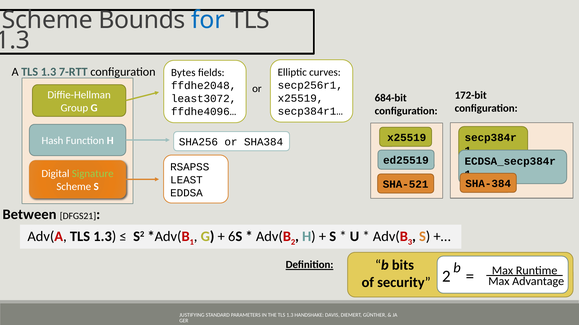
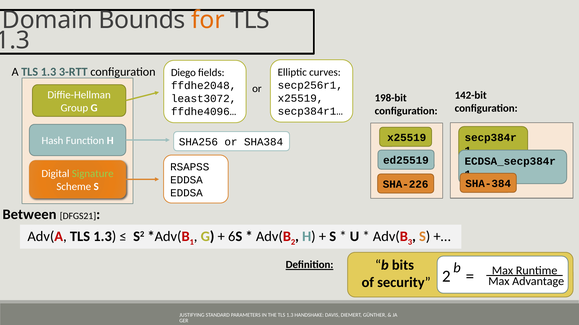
Scheme at (47, 20): Scheme -> Domain
for colour: blue -> orange
7-RTT: 7-RTT -> 3-RTT
Bytes: Bytes -> Diego
172-bit: 172-bit -> 142-bit
684-bit: 684-bit -> 198-bit
LEAST at (186, 180): LEAST -> EDDSA
SHA-521: SHA-521 -> SHA-226
